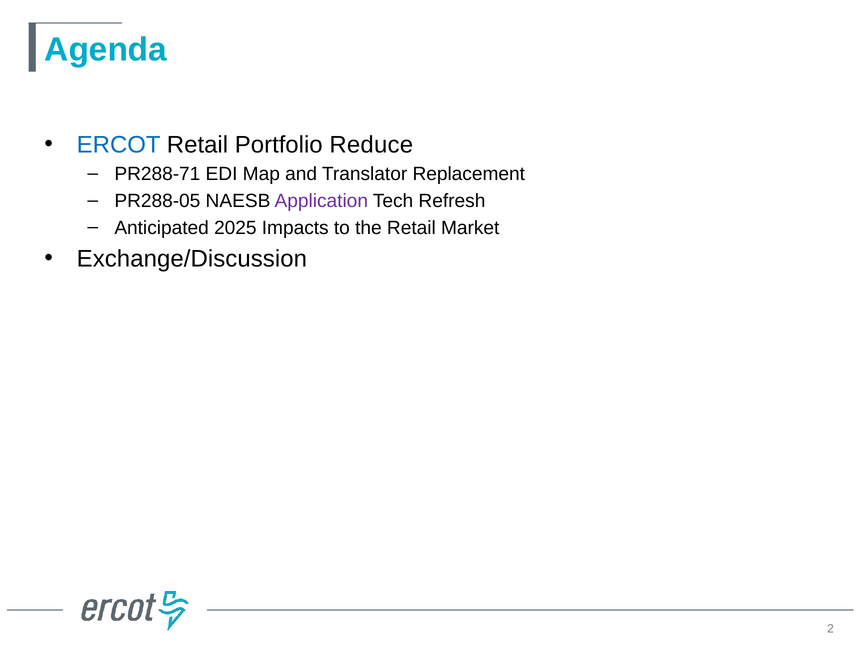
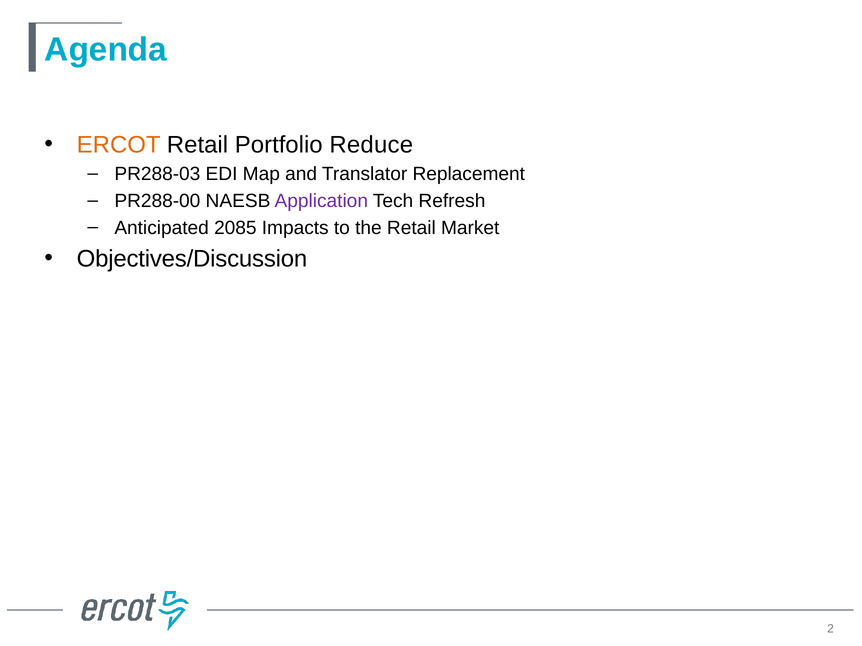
ERCOT colour: blue -> orange
PR288-71: PR288-71 -> PR288-03
PR288-05: PR288-05 -> PR288-00
2025: 2025 -> 2085
Exchange/Discussion: Exchange/Discussion -> Objectives/Discussion
